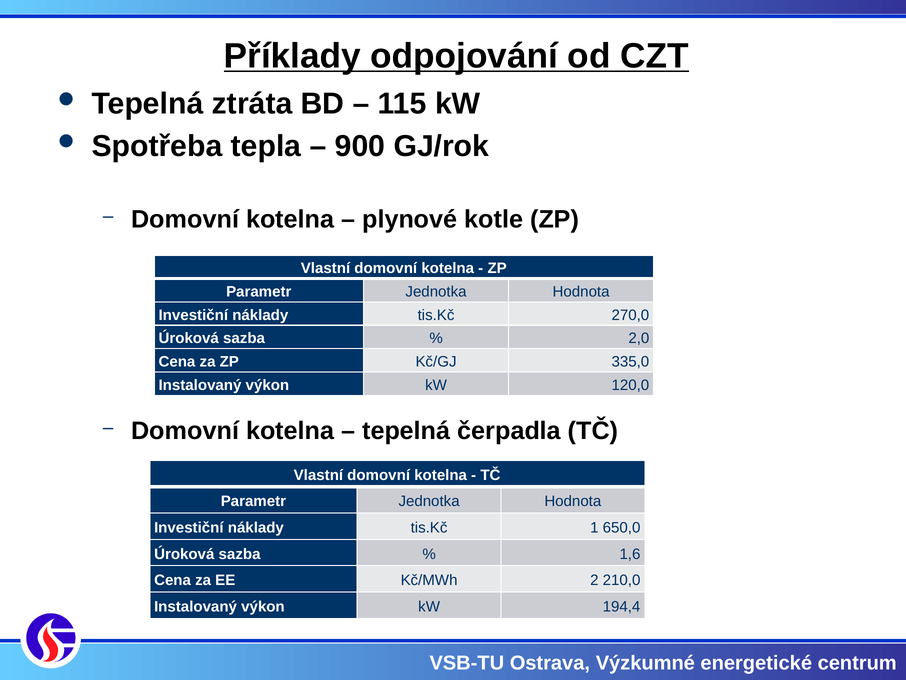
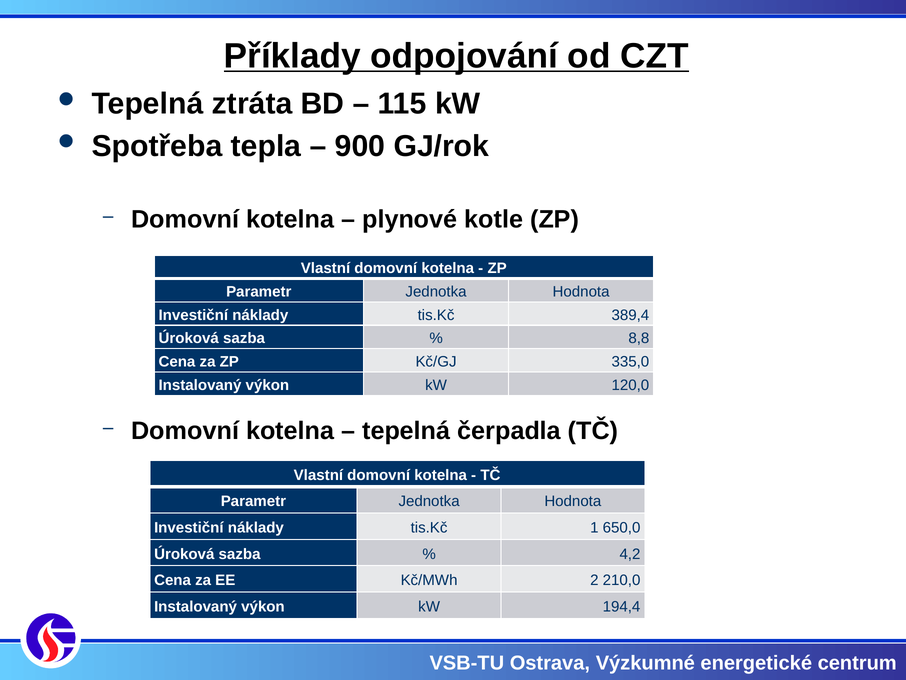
270,0: 270,0 -> 389,4
2,0: 2,0 -> 8,8
1,6: 1,6 -> 4,2
